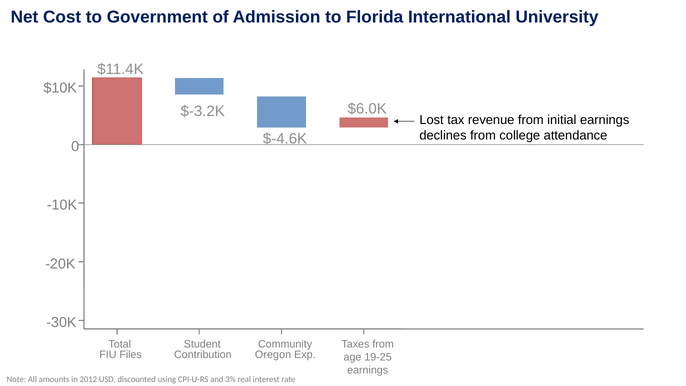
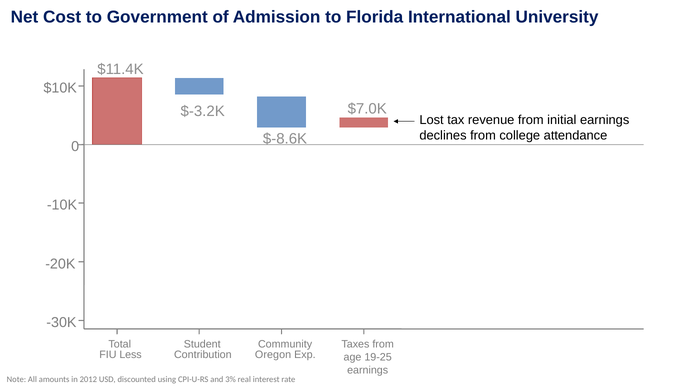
$6.0K: $6.0K -> $7.0K
$-4.6K: $-4.6K -> $-8.6K
Files: Files -> Less
